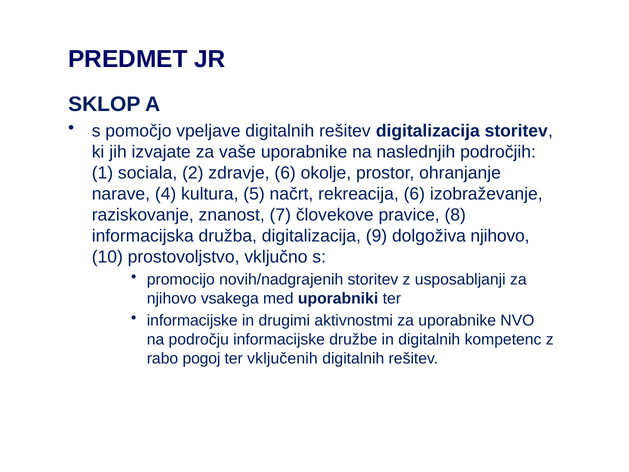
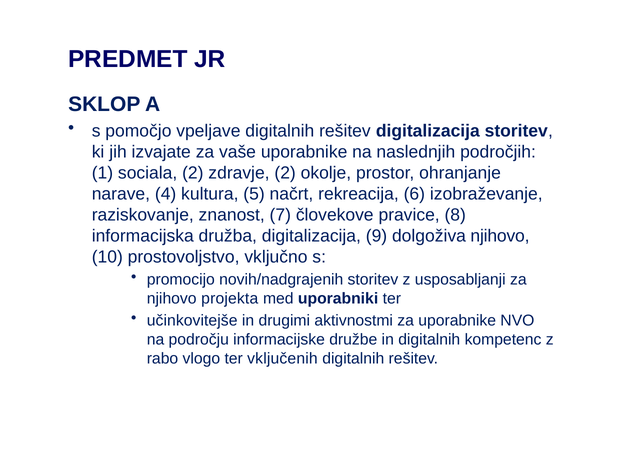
zdravje 6: 6 -> 2
vsakega: vsakega -> projekta
informacijske at (192, 320): informacijske -> učinkovitejše
pogoj: pogoj -> vlogo
